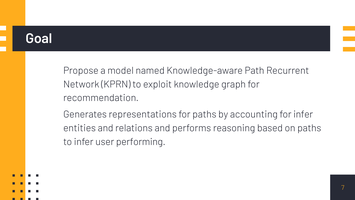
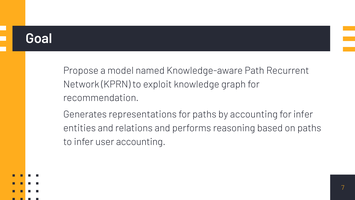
user performing: performing -> accounting
